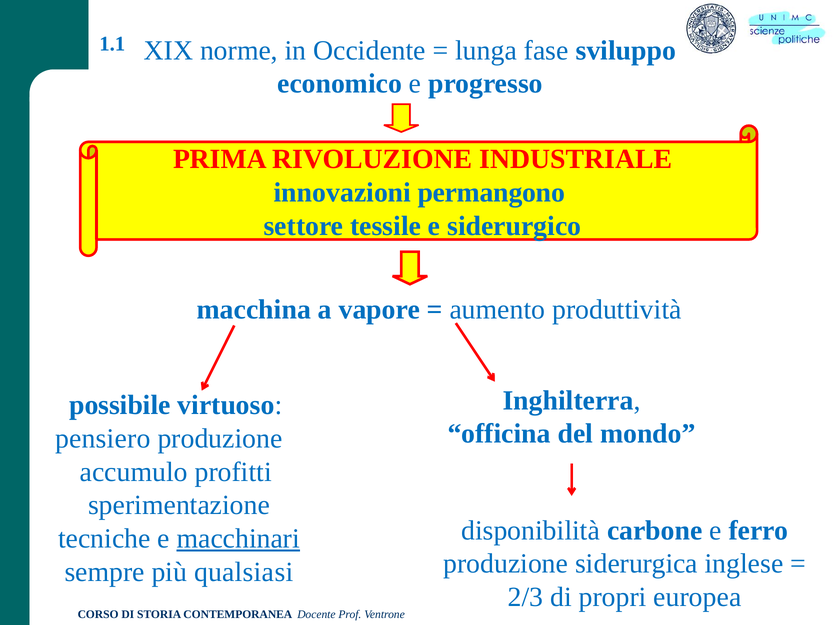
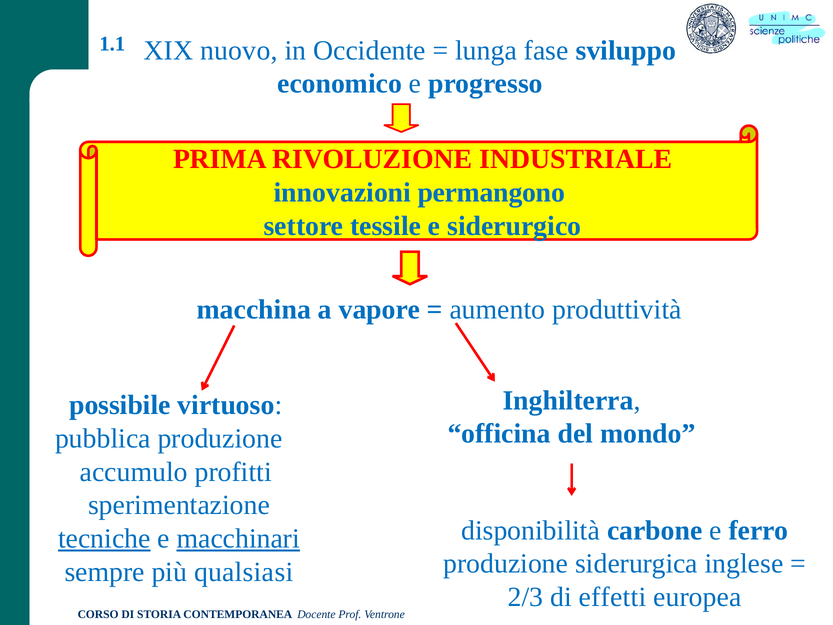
norme: norme -> nuovo
pensiero: pensiero -> pubblica
tecniche underline: none -> present
propri: propri -> effetti
